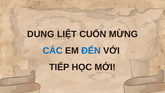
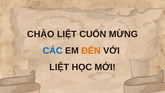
DUNG: DUNG -> CHÀO
ĐẾN colour: blue -> orange
TIẾP at (59, 67): TIẾP -> LIỆT
